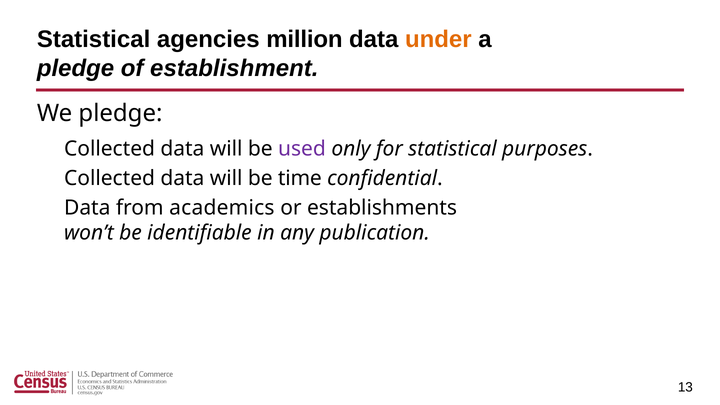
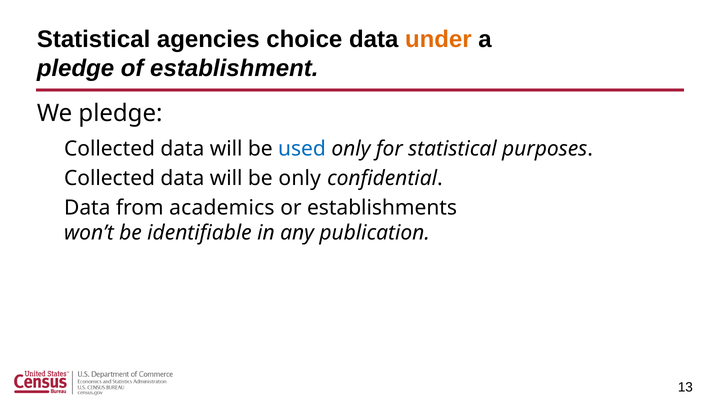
million: million -> choice
used colour: purple -> blue
be time: time -> only
